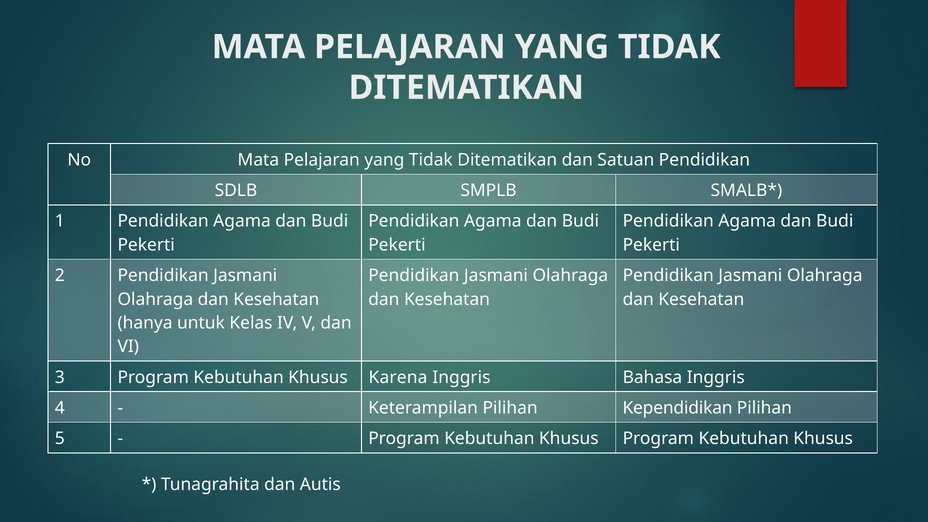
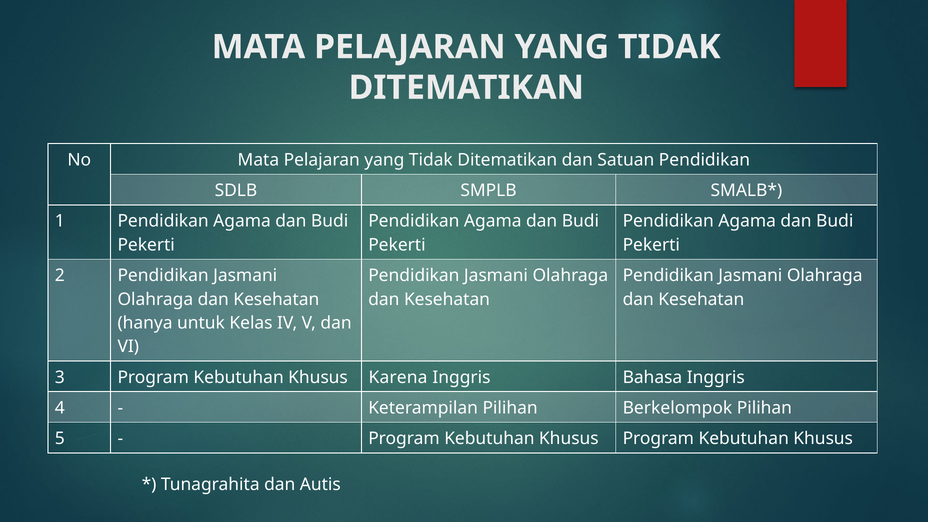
Kependidikan: Kependidikan -> Berkelompok
